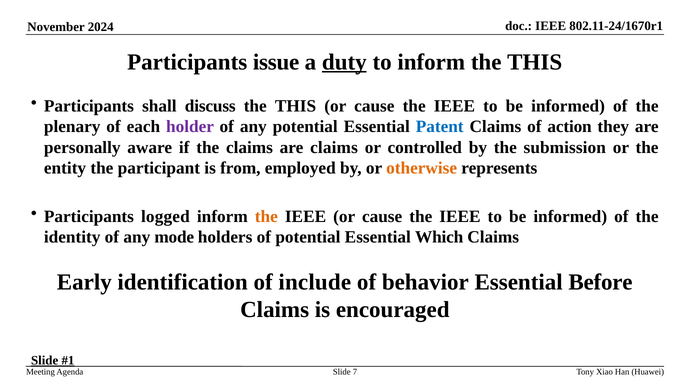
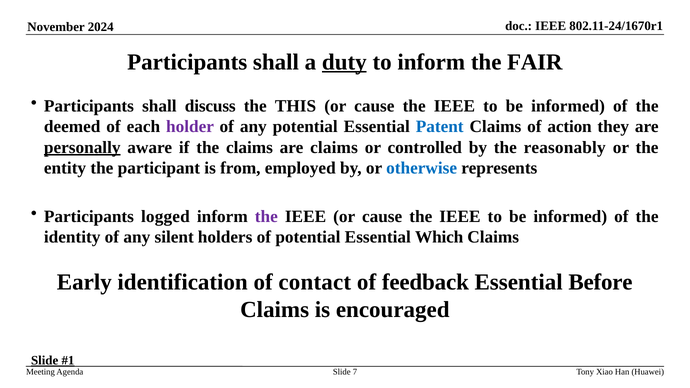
issue at (276, 62): issue -> shall
inform the THIS: THIS -> FAIR
plenary: plenary -> deemed
personally underline: none -> present
submission: submission -> reasonably
otherwise colour: orange -> blue
the at (266, 216) colour: orange -> purple
mode: mode -> silent
include: include -> contact
behavior: behavior -> feedback
